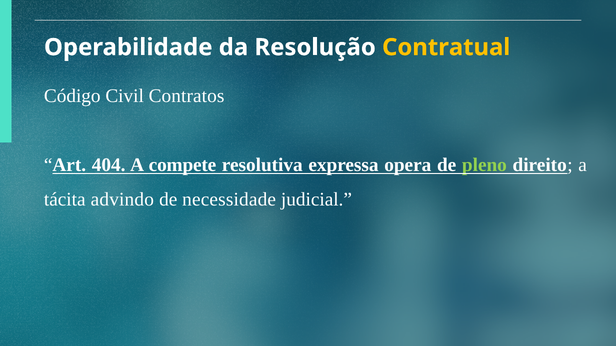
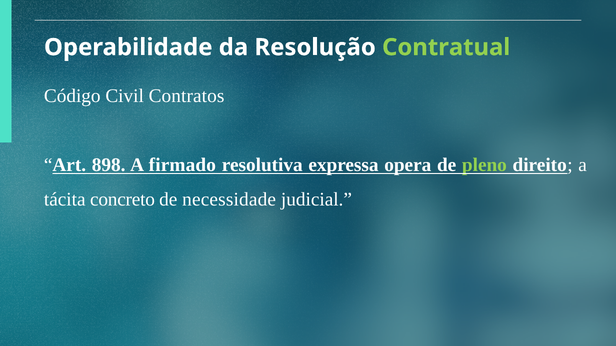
Contratual colour: yellow -> light green
404: 404 -> 898
compete: compete -> firmado
advindo: advindo -> concreto
